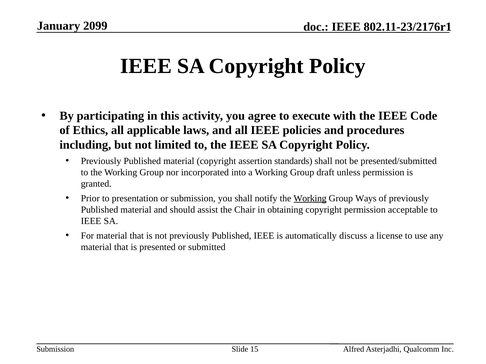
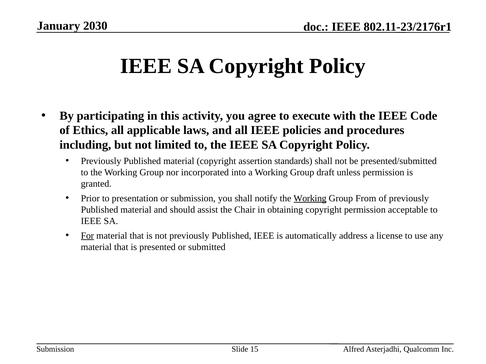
2099: 2099 -> 2030
Ways: Ways -> From
For underline: none -> present
discuss: discuss -> address
